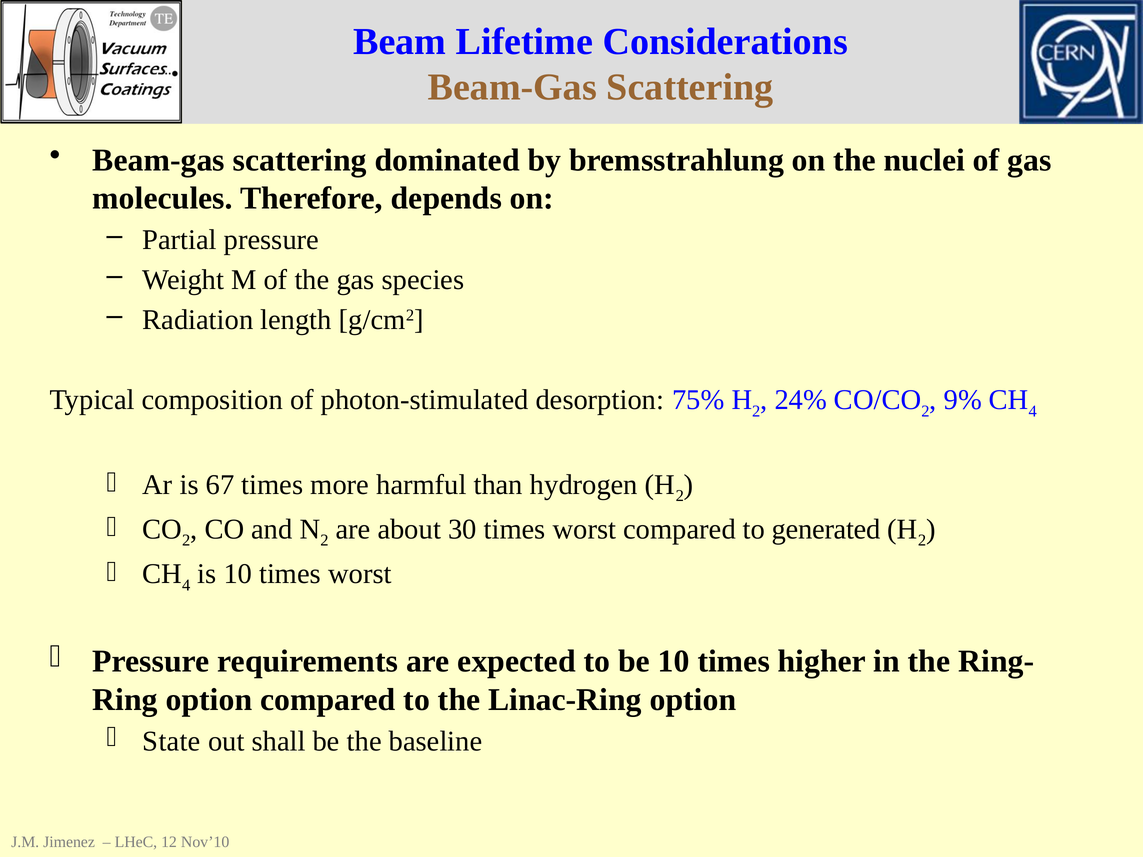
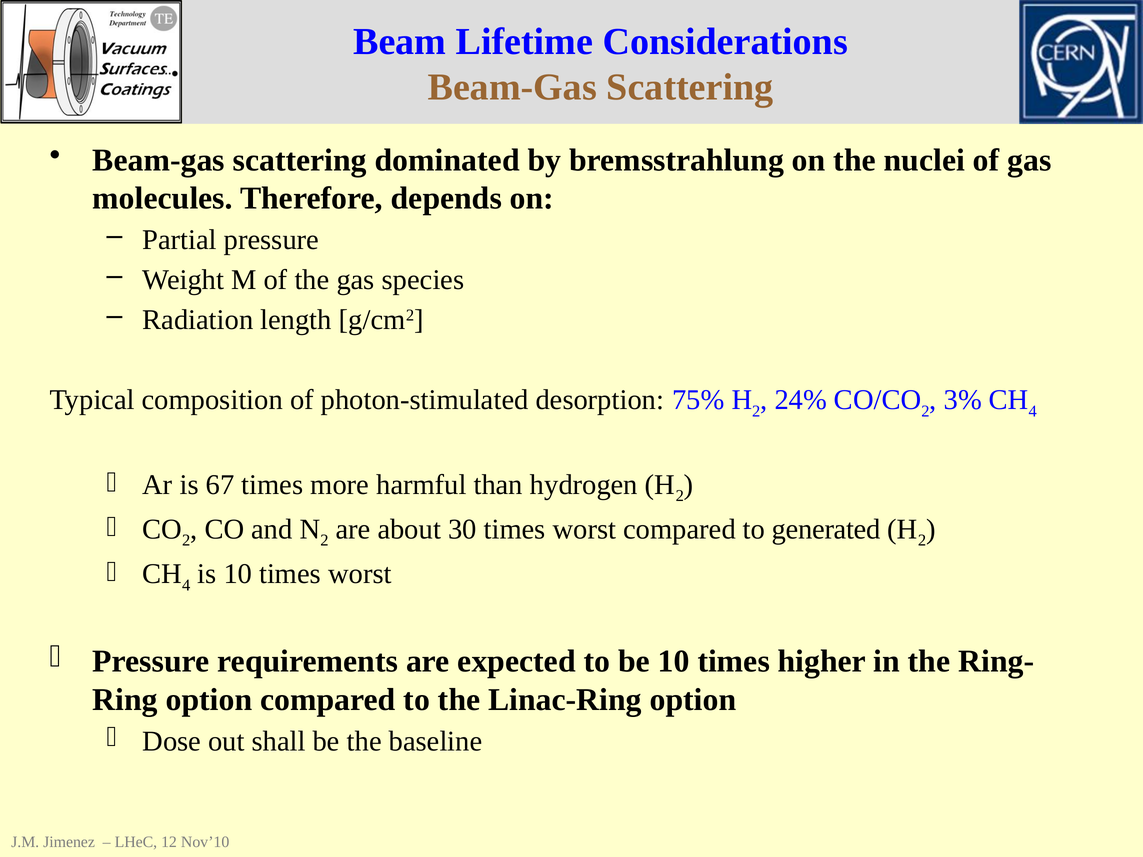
9%: 9% -> 3%
State: State -> Dose
